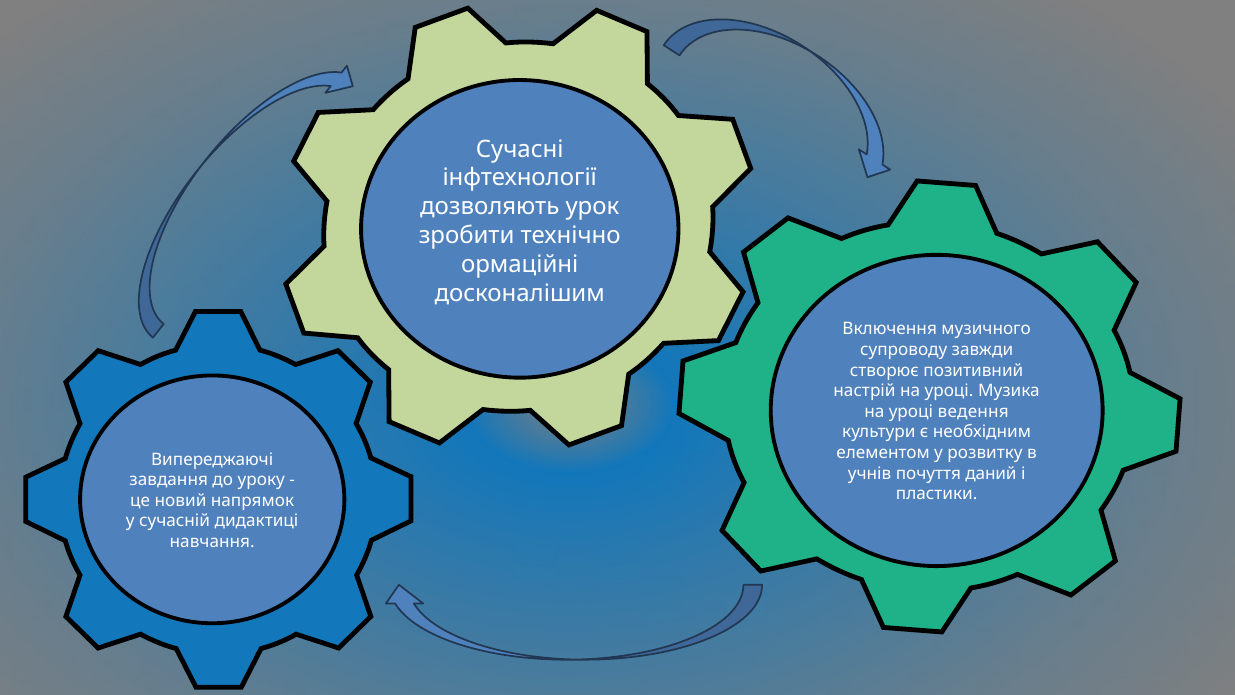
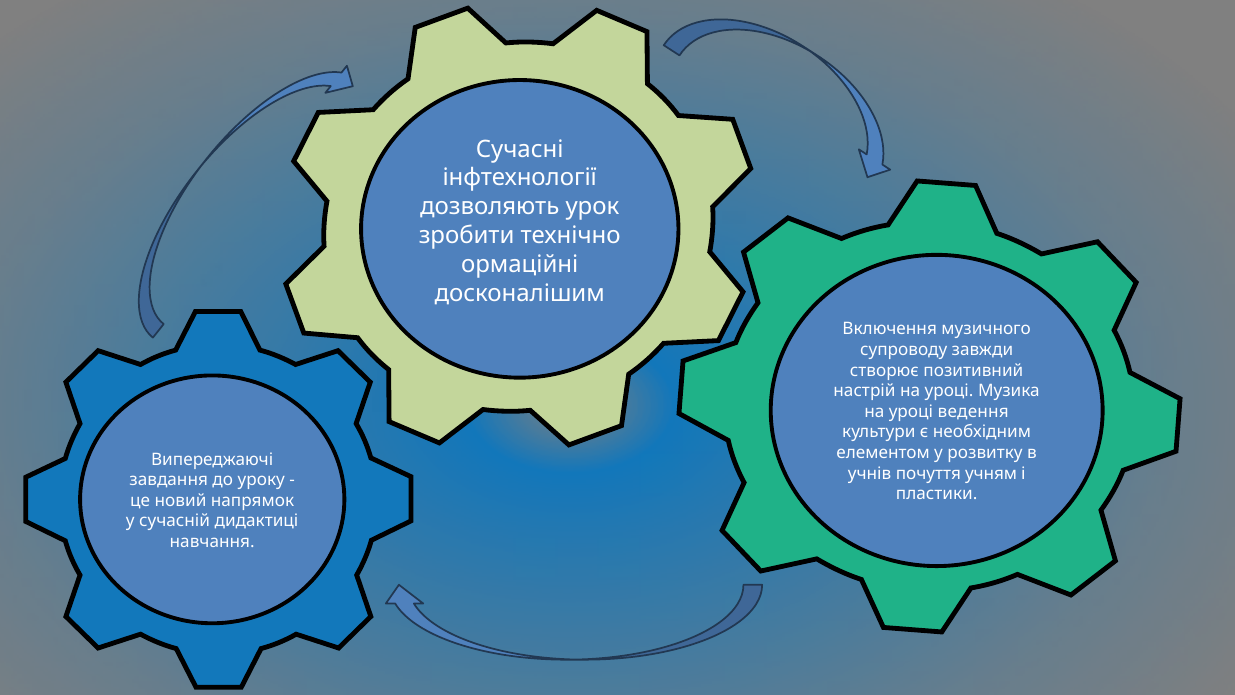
даний: даний -> учням
